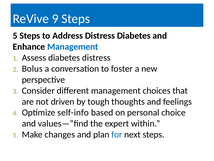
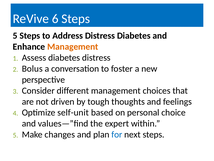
9: 9 -> 6
Management at (73, 47) colour: blue -> orange
self-info: self-info -> self-unit
